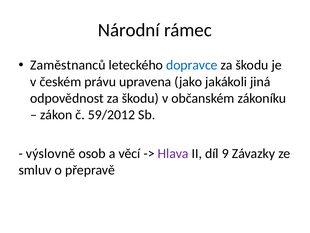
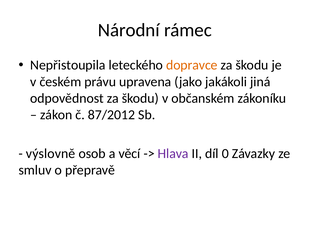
Zaměstnanců: Zaměstnanců -> Nepřistoupila
dopravce colour: blue -> orange
59/2012: 59/2012 -> 87/2012
9: 9 -> 0
